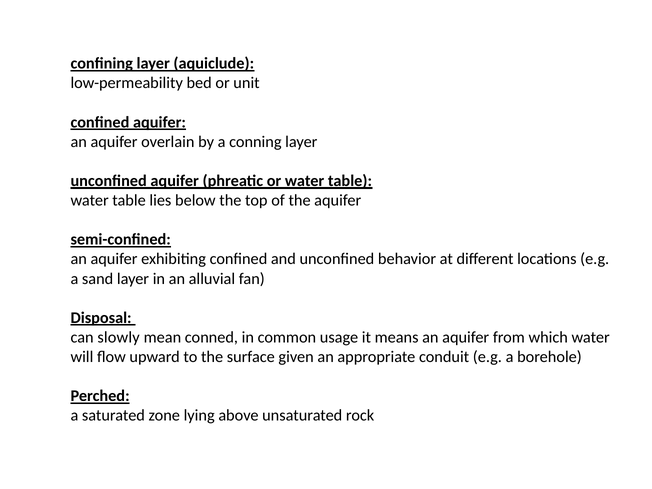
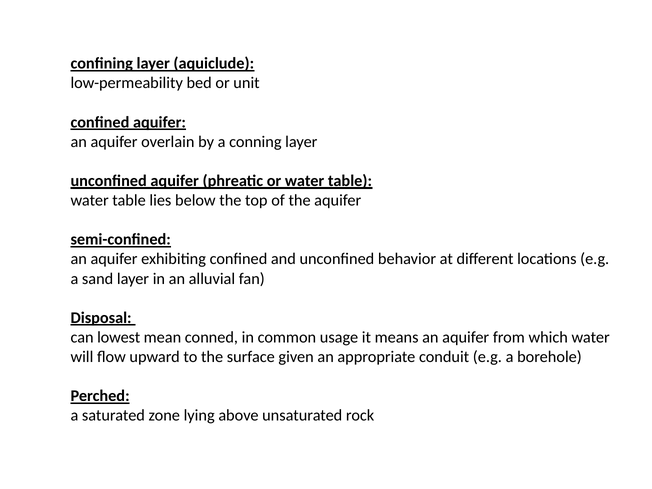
slowly: slowly -> lowest
